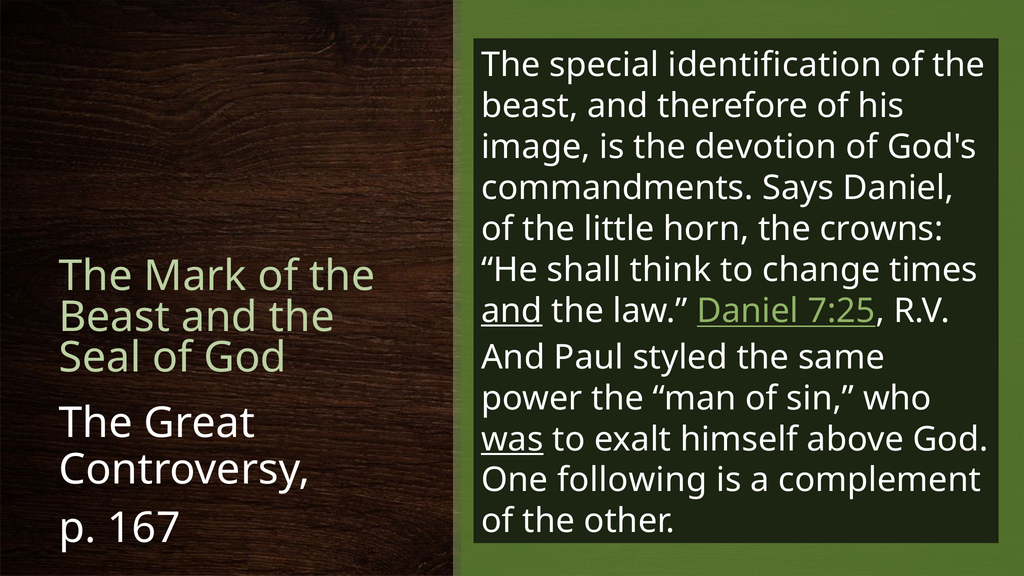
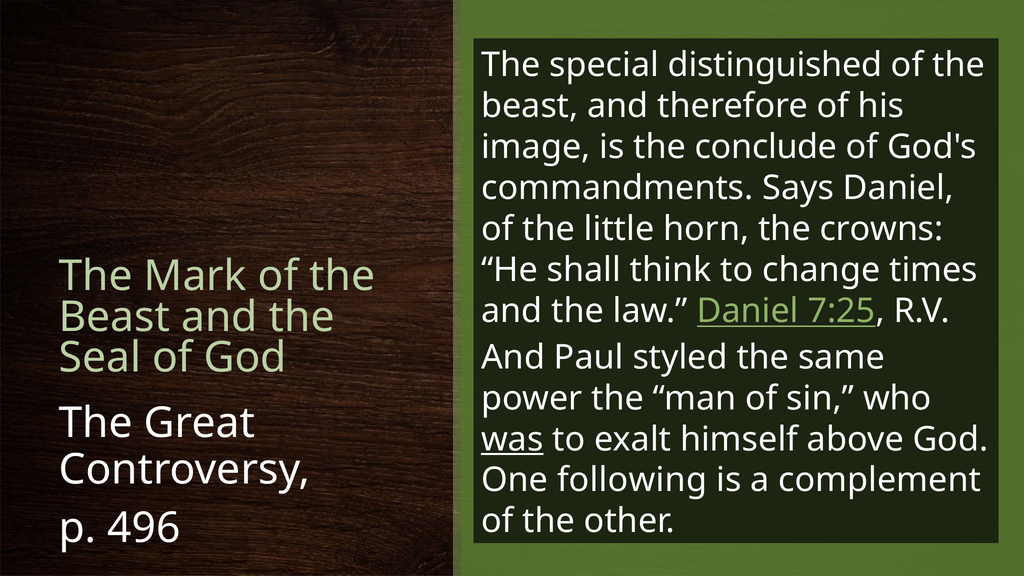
identification: identification -> distinguished
devotion: devotion -> conclude
and at (512, 311) underline: present -> none
167: 167 -> 496
